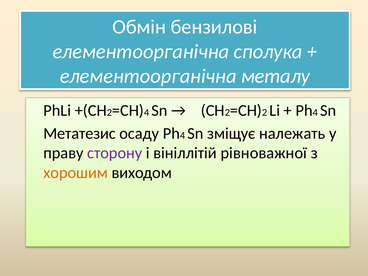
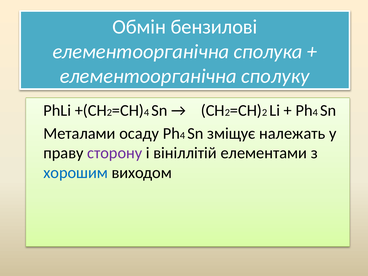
металу: металу -> сполуку
Метатезис: Метатезис -> Металами
рівноважної: рівноважної -> елементами
хорошим colour: orange -> blue
